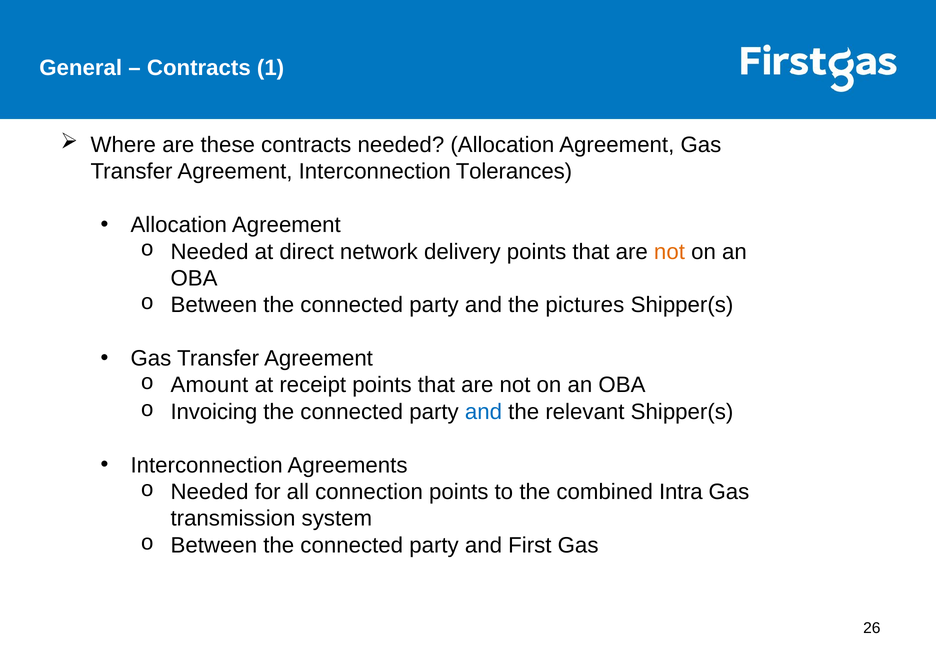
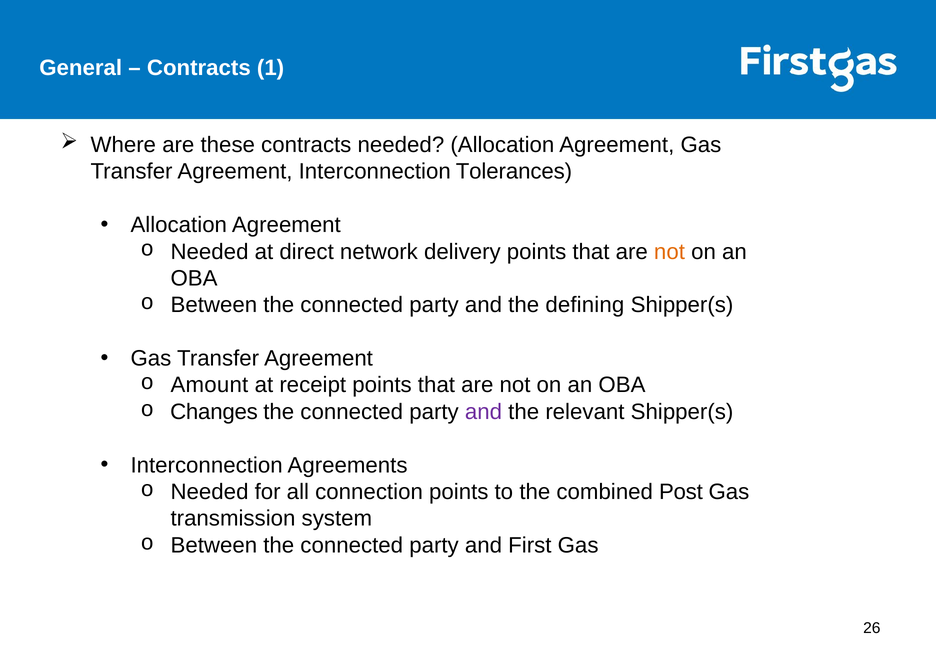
pictures: pictures -> defining
Invoicing: Invoicing -> Changes
and at (484, 412) colour: blue -> purple
Intra: Intra -> Post
